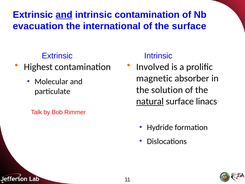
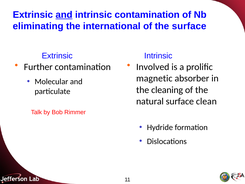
evacuation: evacuation -> eliminating
Highest: Highest -> Further
solution: solution -> cleaning
natural underline: present -> none
linacs: linacs -> clean
